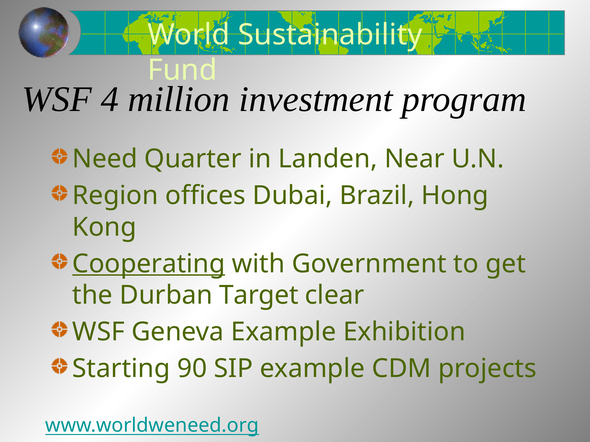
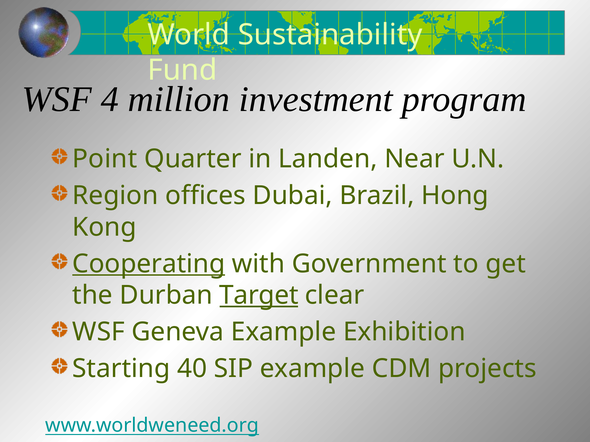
Need: Need -> Point
Target underline: none -> present
90: 90 -> 40
